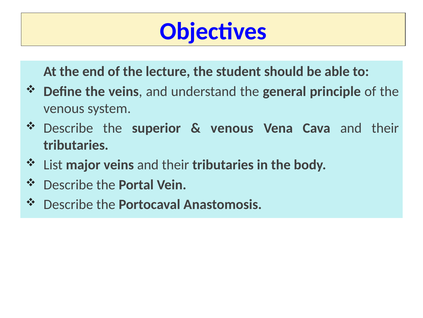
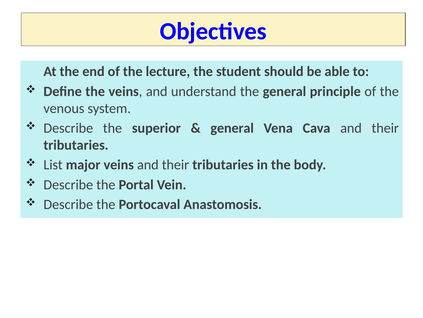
venous at (232, 128): venous -> general
